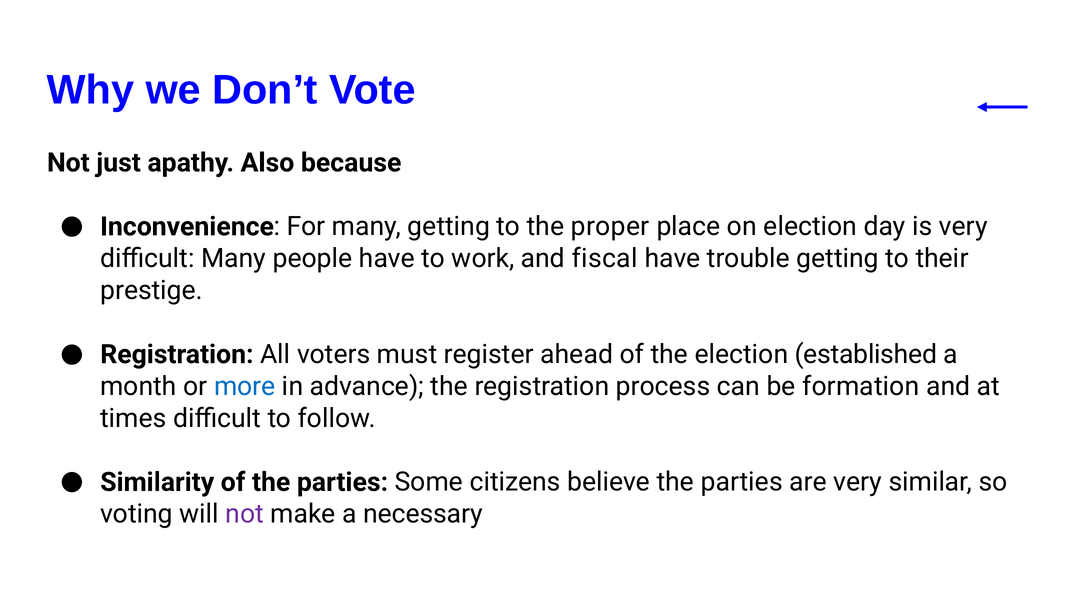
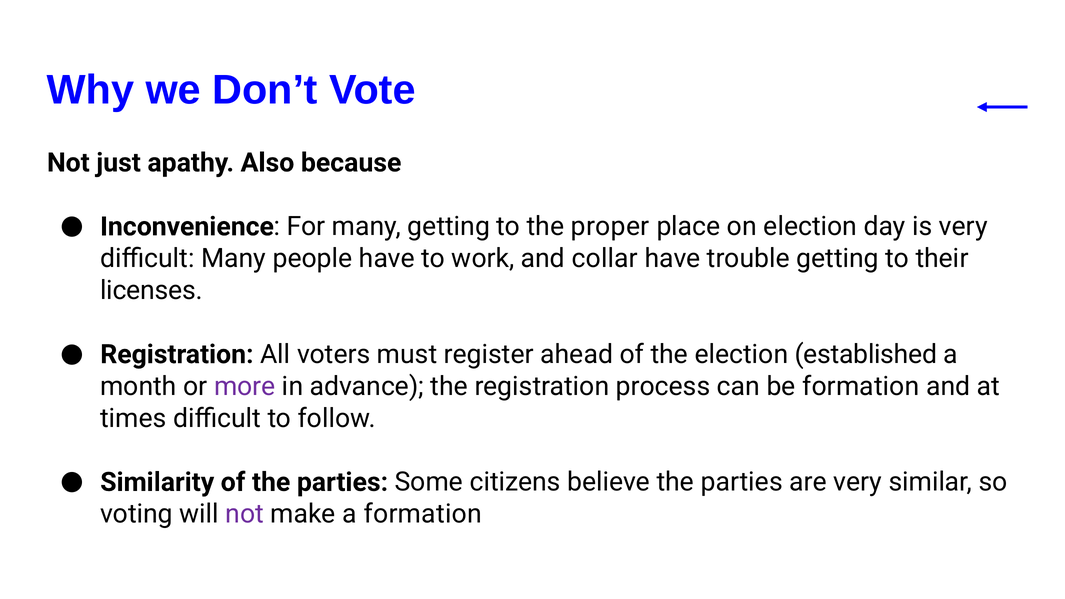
fiscal: fiscal -> collar
prestige: prestige -> licenses
more colour: blue -> purple
a necessary: necessary -> formation
